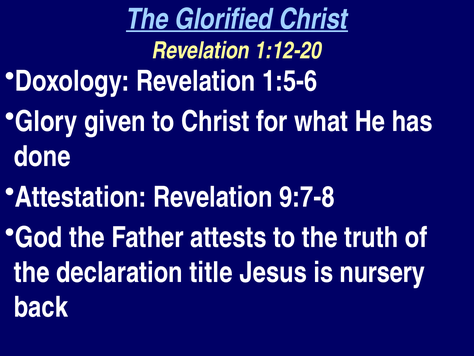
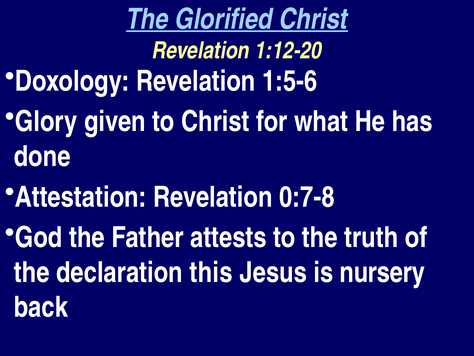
9:7-8: 9:7-8 -> 0:7-8
title: title -> this
